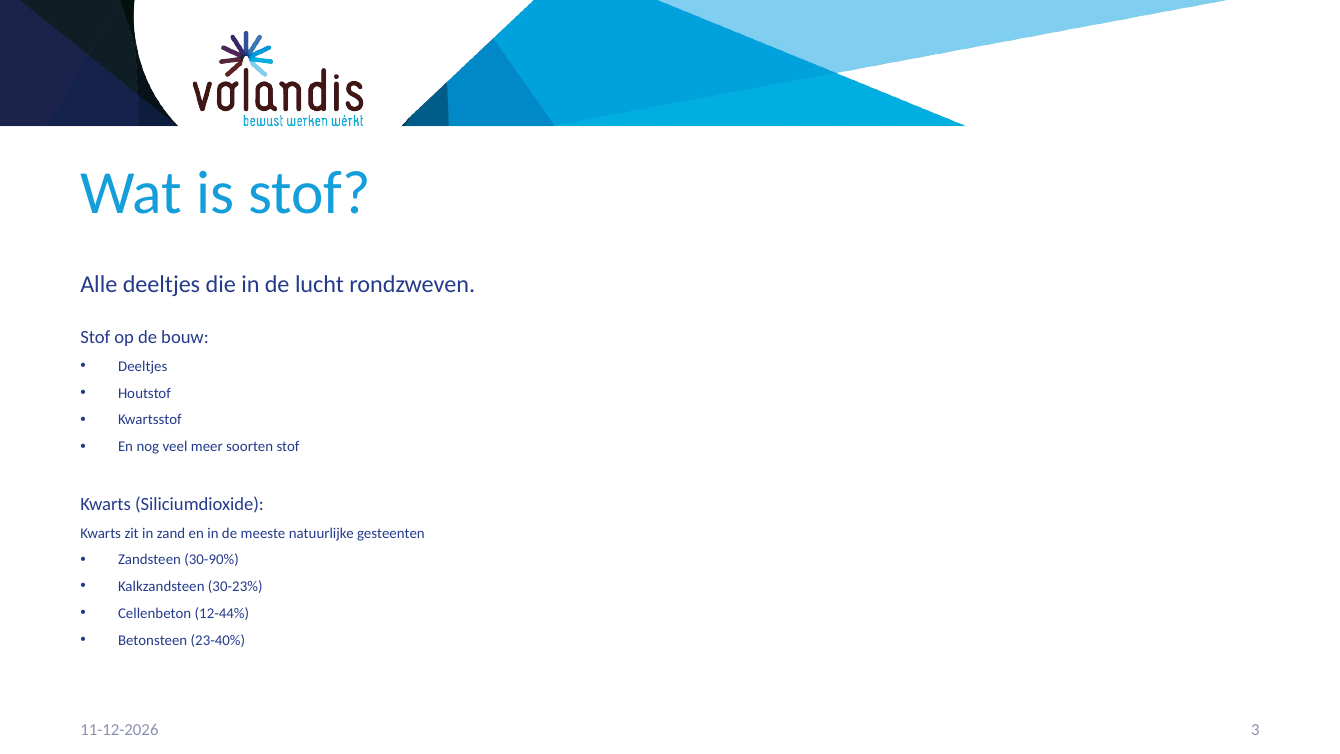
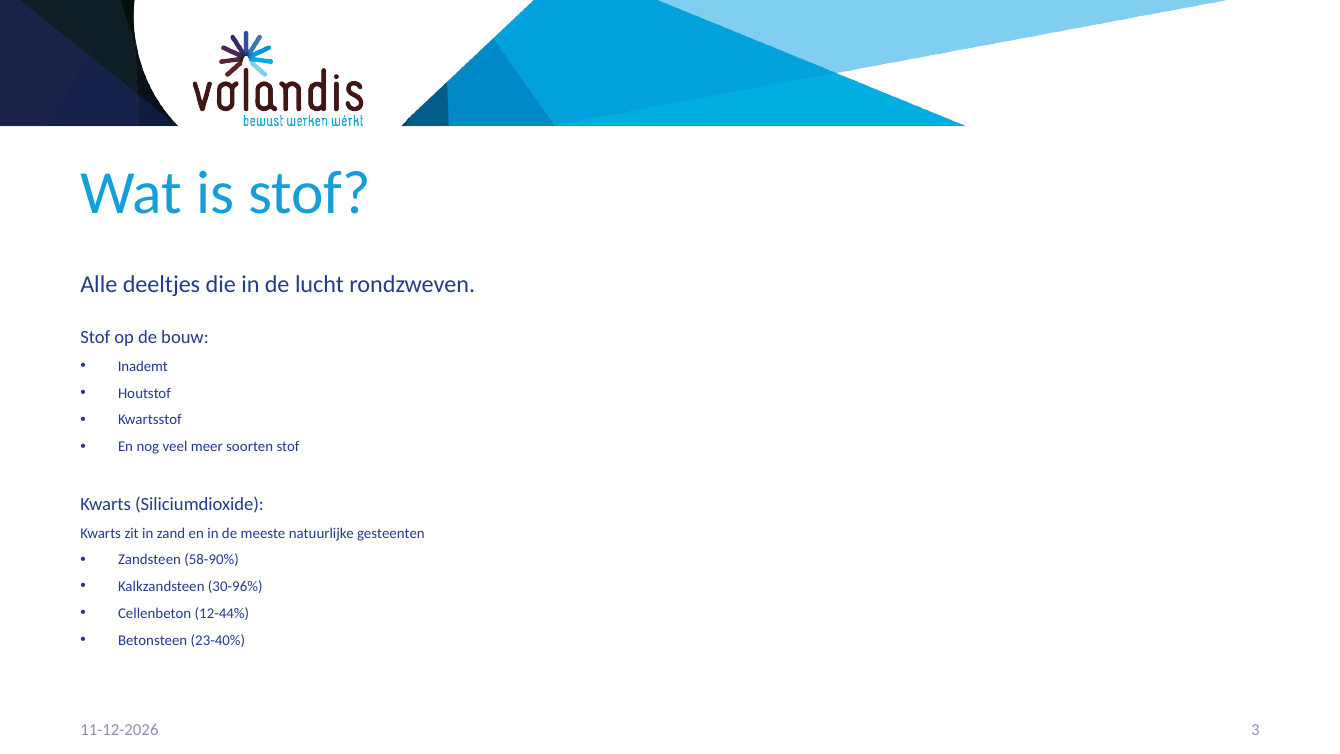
Deeltjes at (143, 366): Deeltjes -> Inademt
30-90%: 30-90% -> 58-90%
30-23%: 30-23% -> 30-96%
